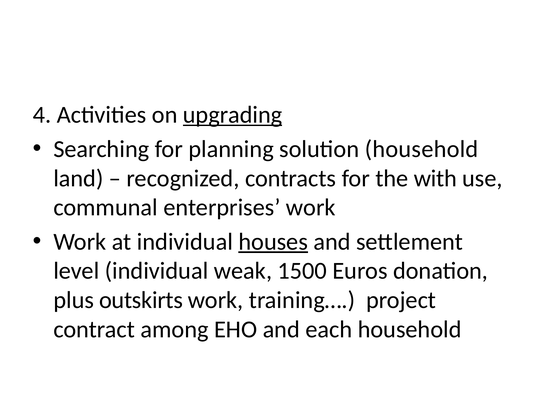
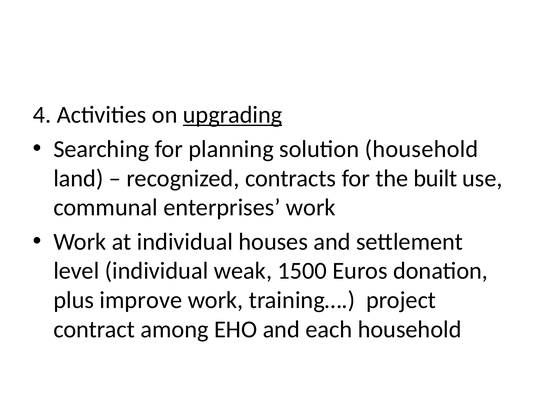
with: with -> built
houses underline: present -> none
outskirts: outskirts -> improve
